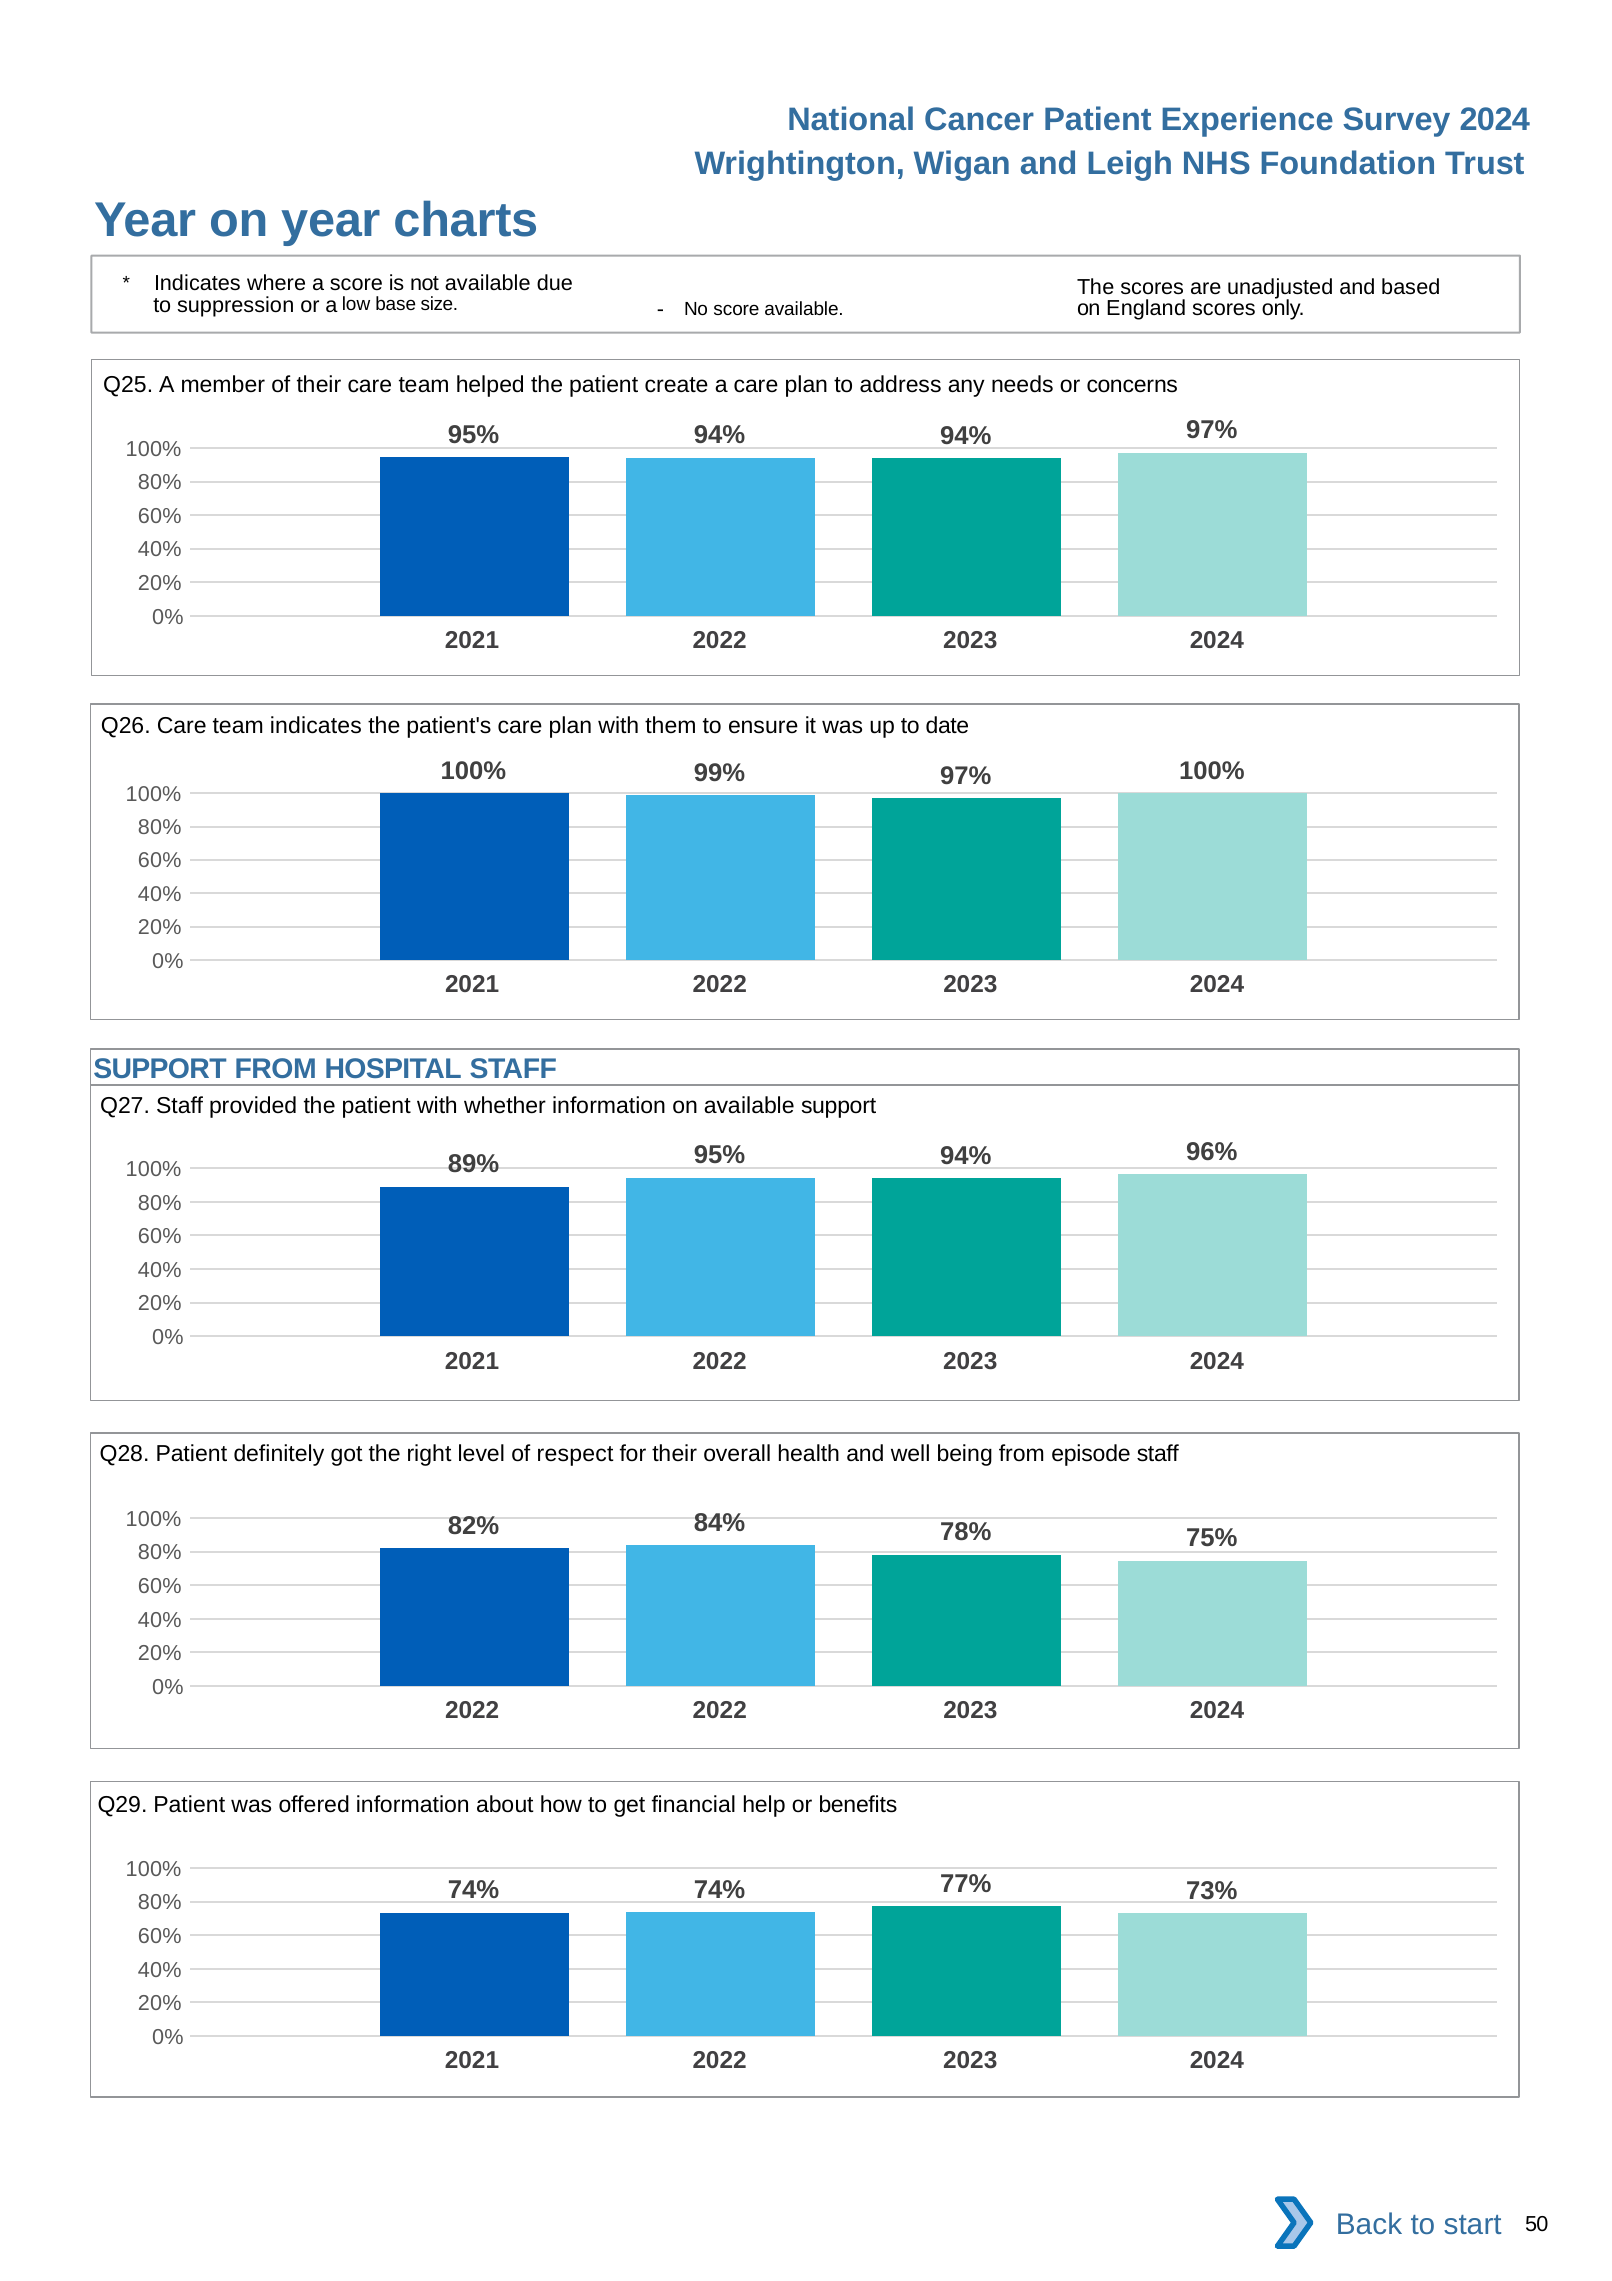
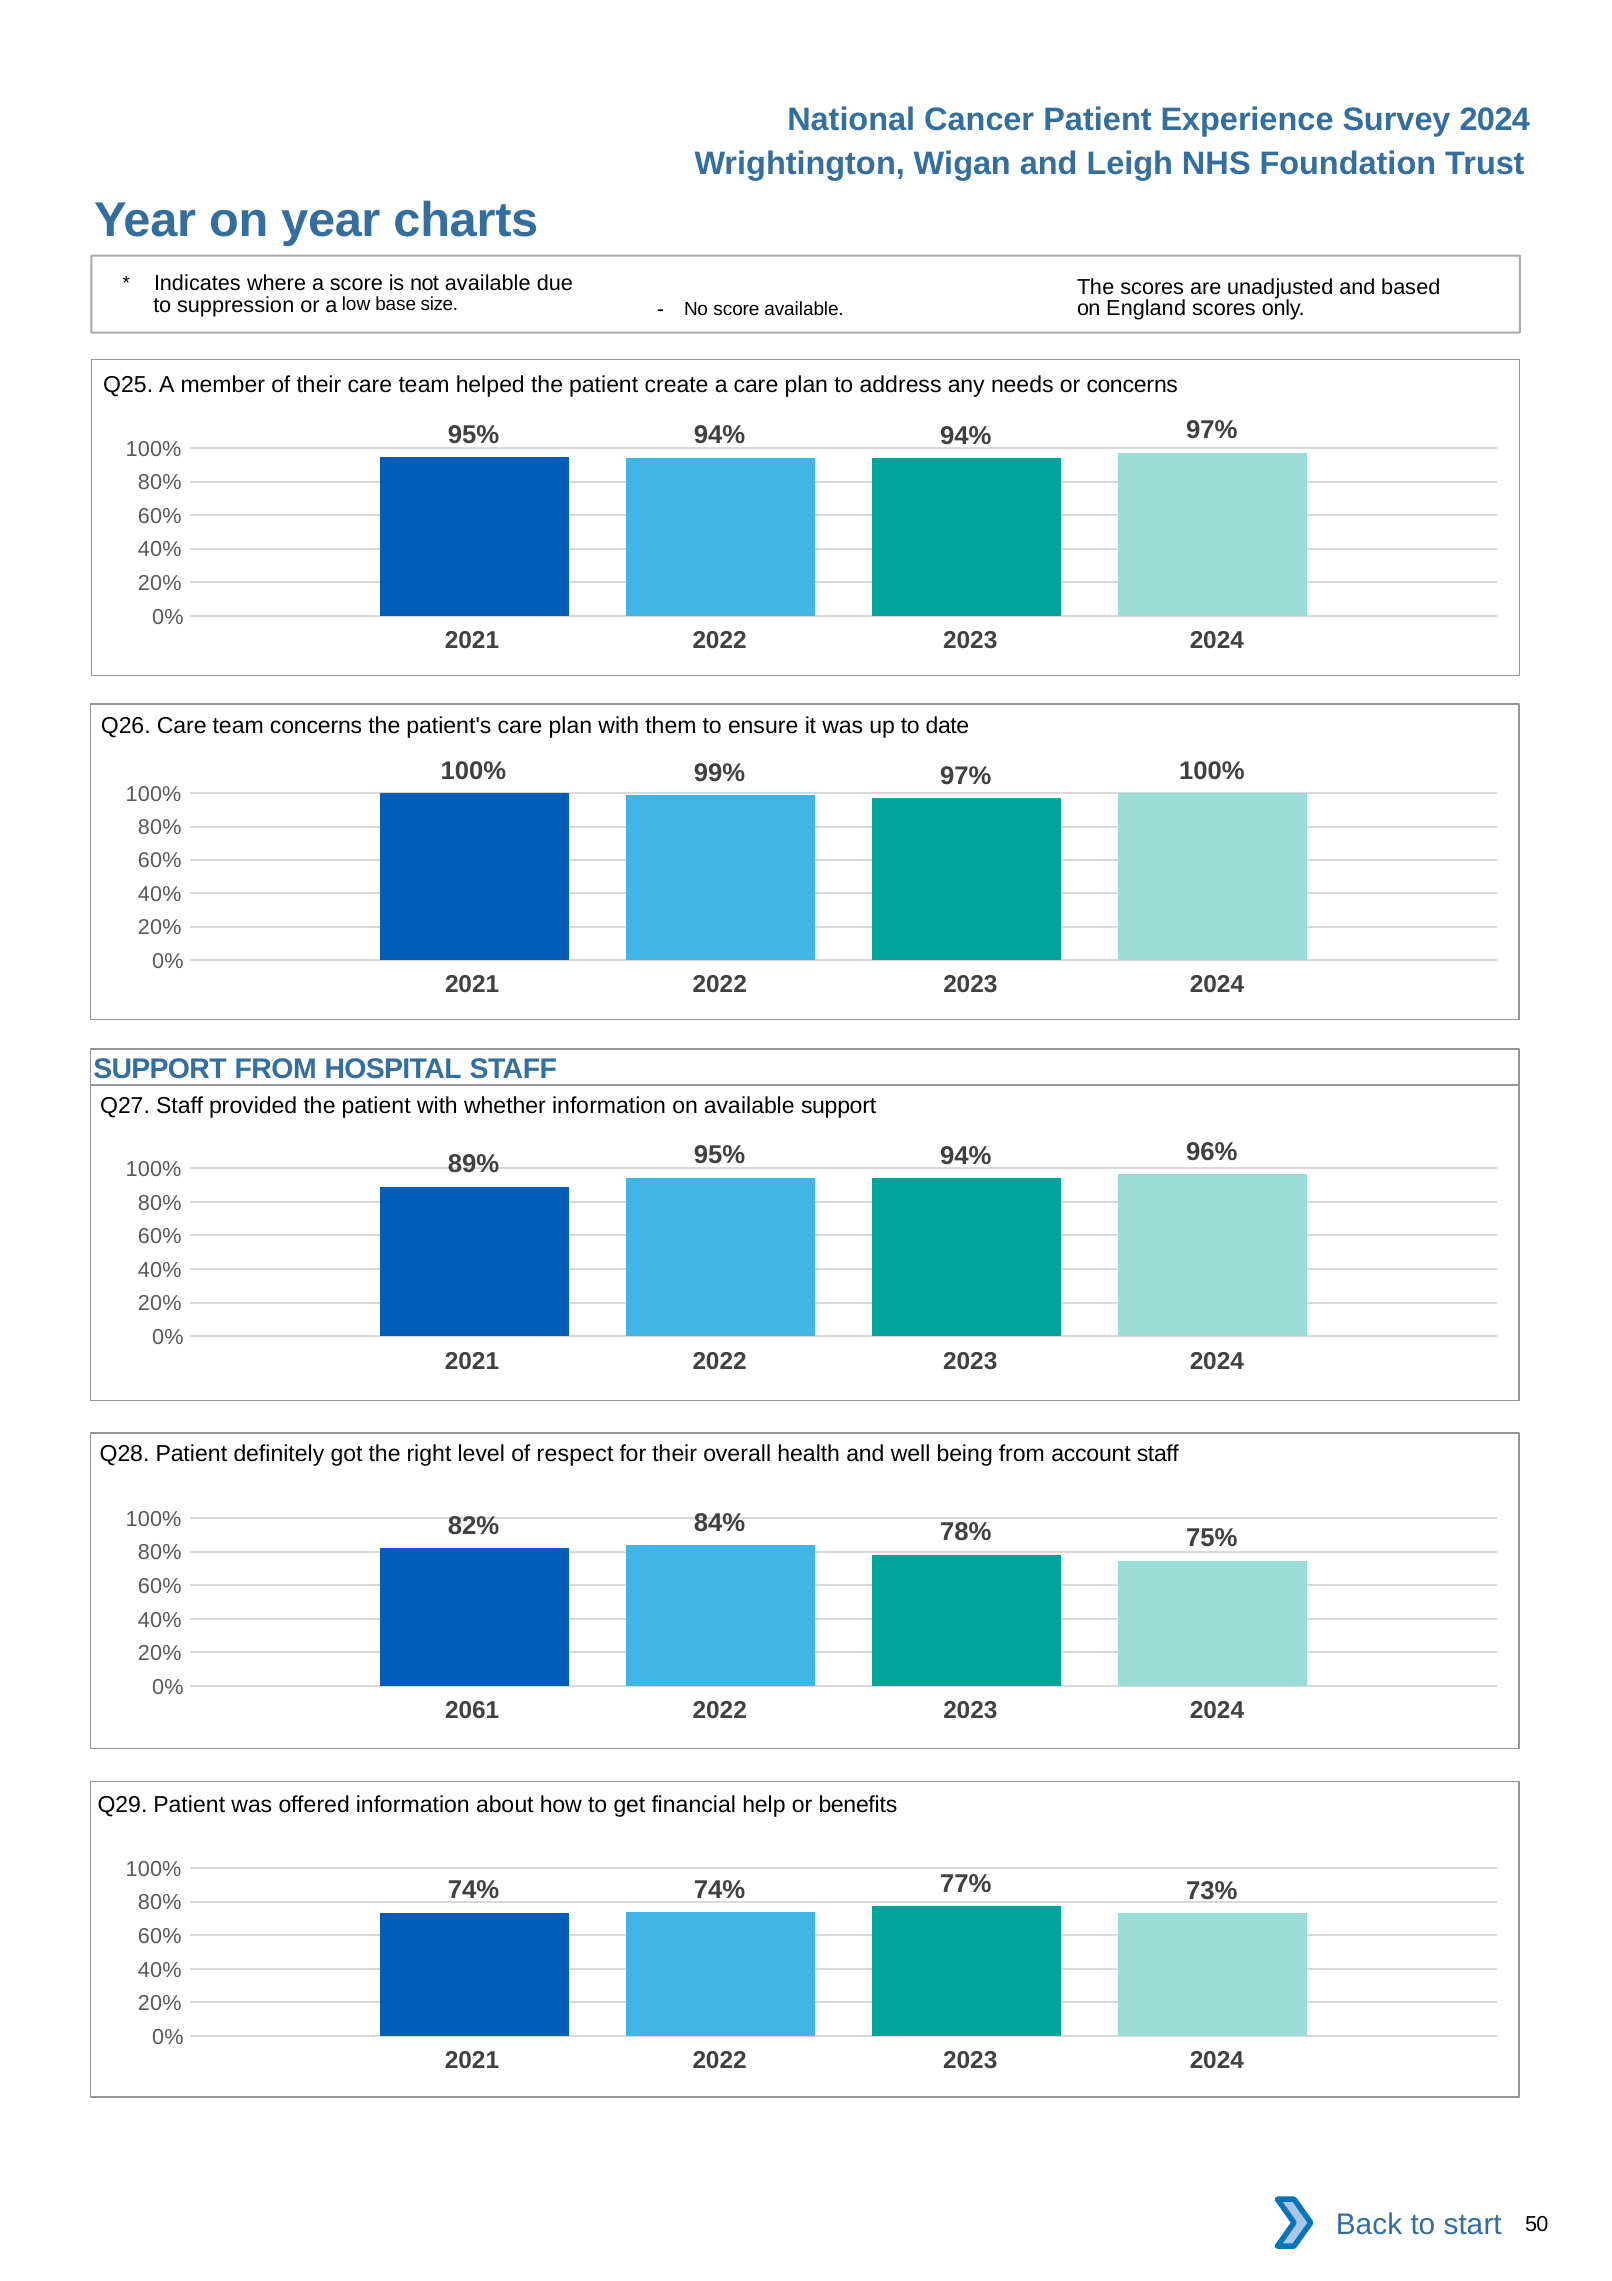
team indicates: indicates -> concerns
episode: episode -> account
2022 at (472, 1711): 2022 -> 2061
